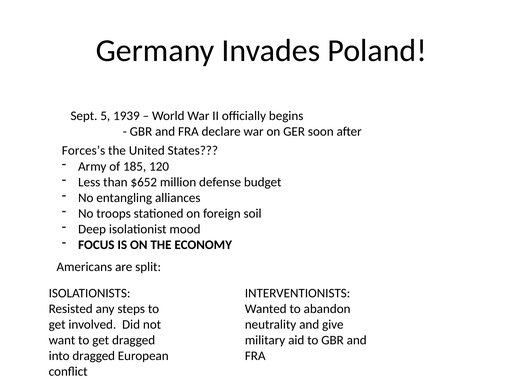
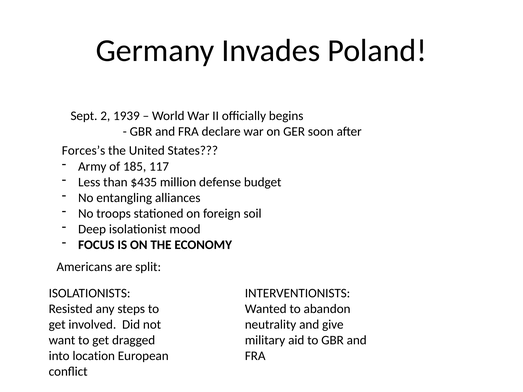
5: 5 -> 2
120: 120 -> 117
$652: $652 -> $435
into dragged: dragged -> location
